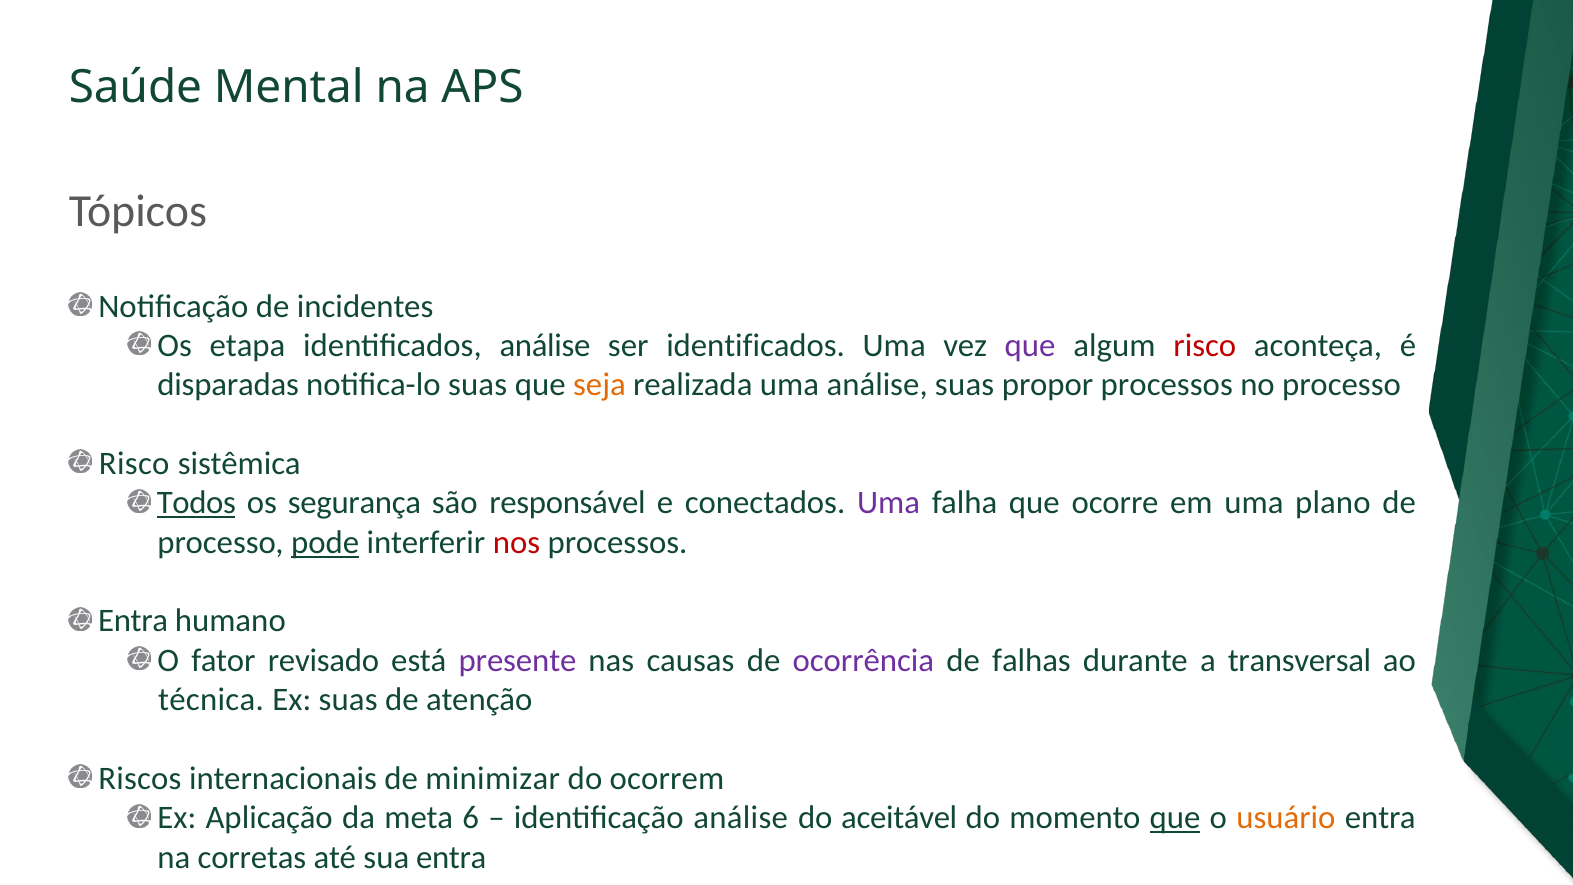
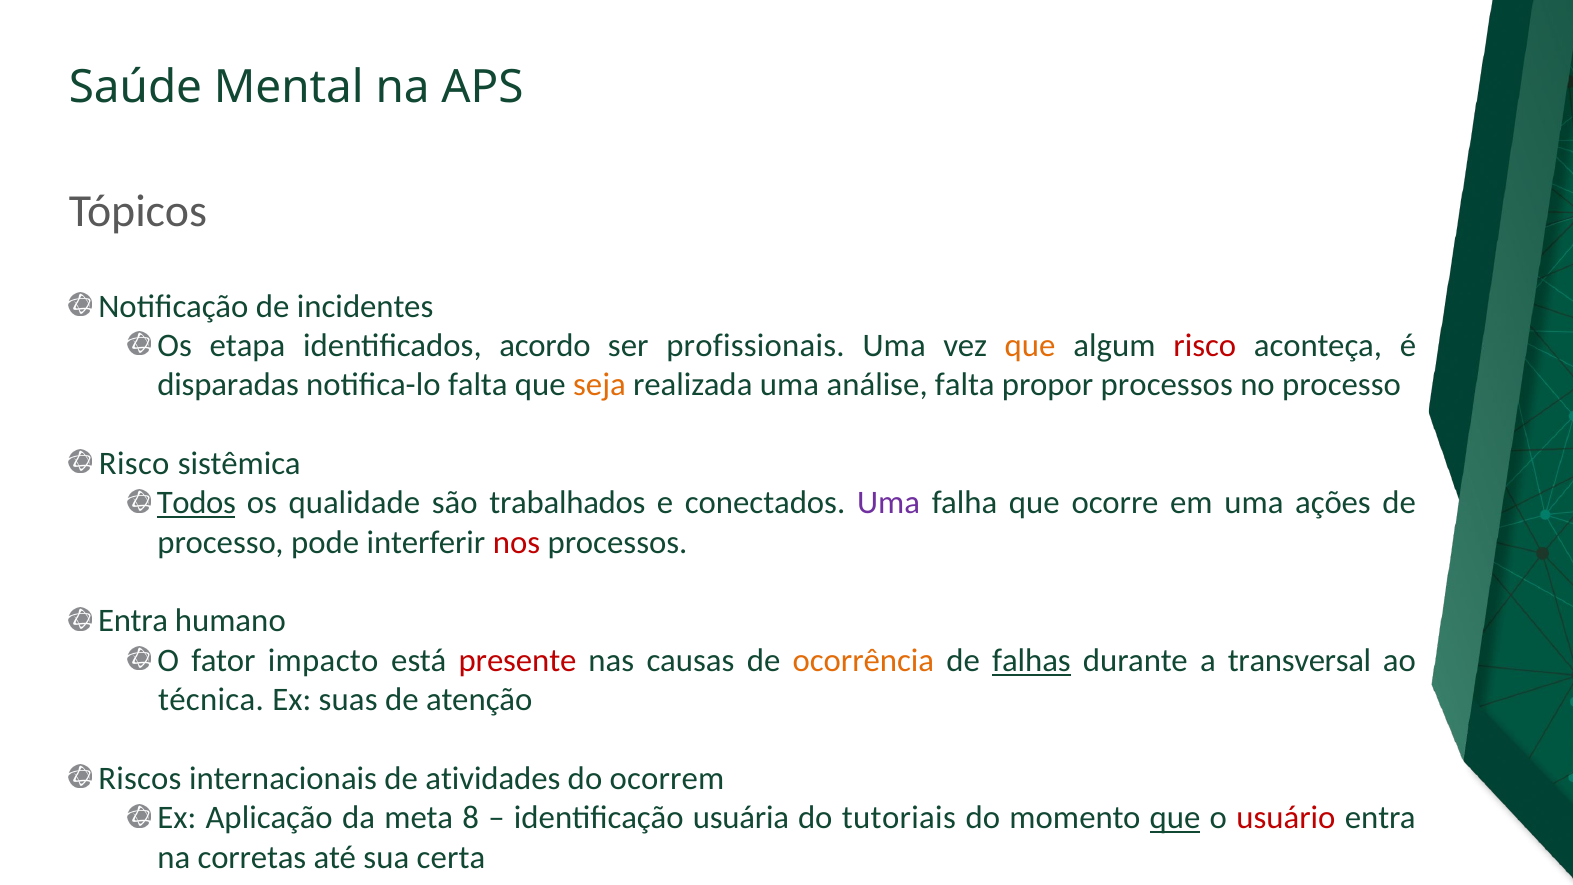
identificados análise: análise -> acordo
ser identificados: identificados -> profissionais
que at (1030, 346) colour: purple -> orange
notifica-lo suas: suas -> falta
análise suas: suas -> falta
segurança: segurança -> qualidade
responsável: responsável -> trabalhados
plano: plano -> ações
pode underline: present -> none
revisado: revisado -> impacto
presente colour: purple -> red
ocorrência colour: purple -> orange
falhas underline: none -> present
minimizar: minimizar -> atividades
6: 6 -> 8
identificação análise: análise -> usuária
aceitável: aceitável -> tutoriais
usuário colour: orange -> red
sua entra: entra -> certa
